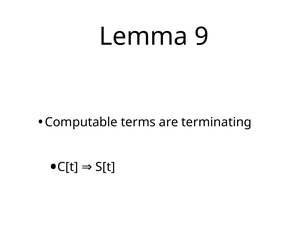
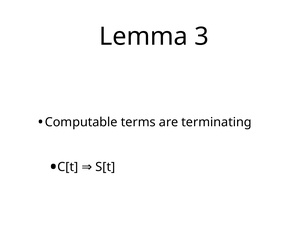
9: 9 -> 3
